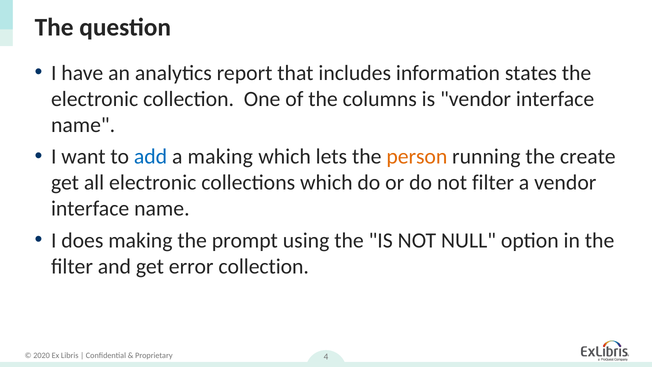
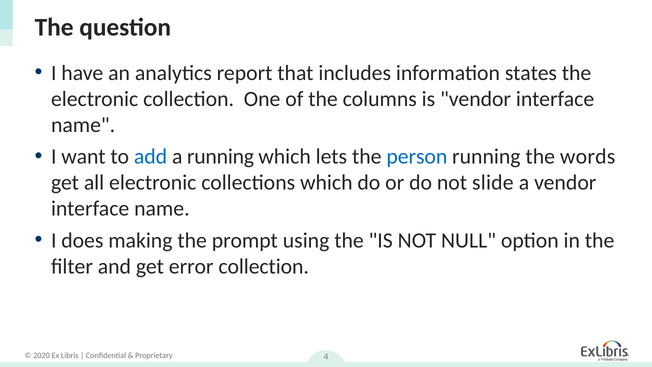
a making: making -> running
person colour: orange -> blue
create: create -> words
not filter: filter -> slide
